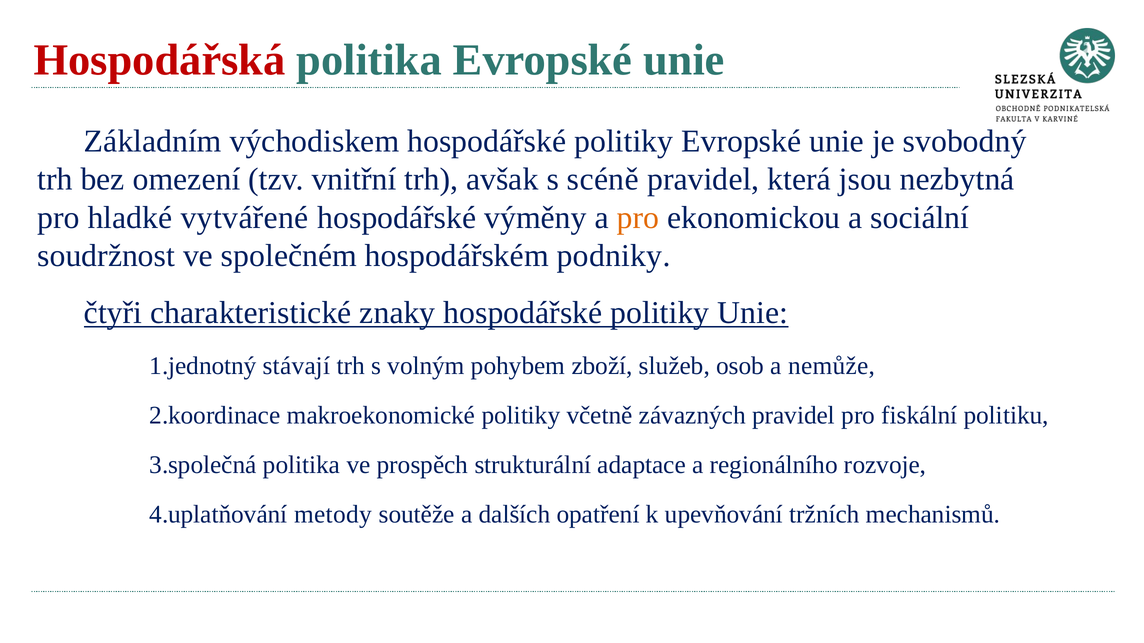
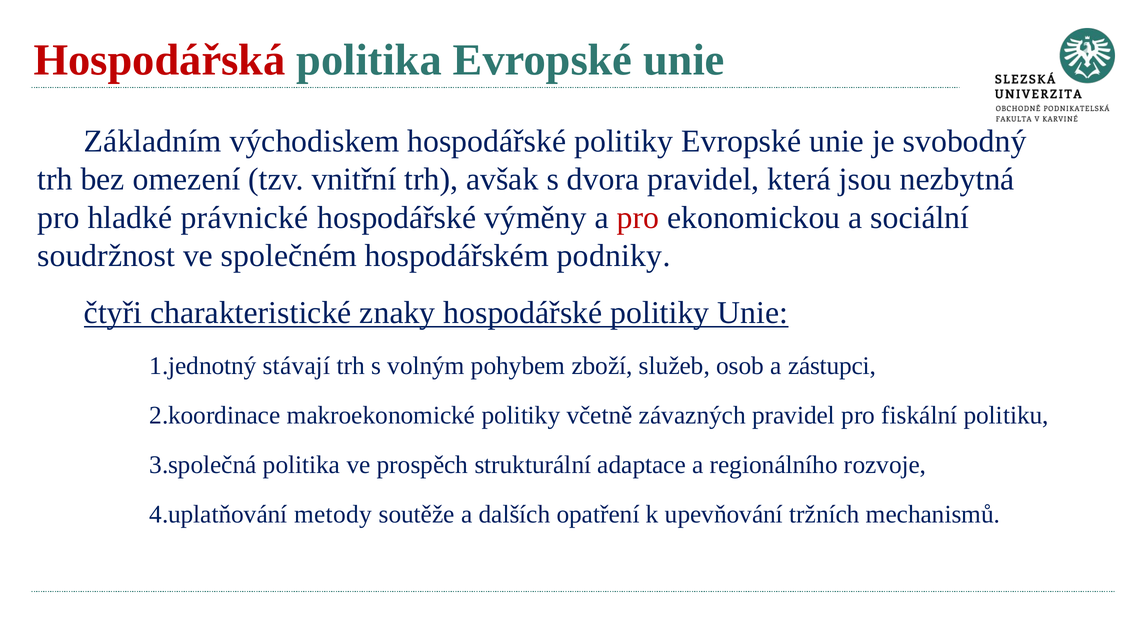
scéně: scéně -> dvora
vytvářené: vytvářené -> právnické
pro at (638, 218) colour: orange -> red
nemůže: nemůže -> zástupci
